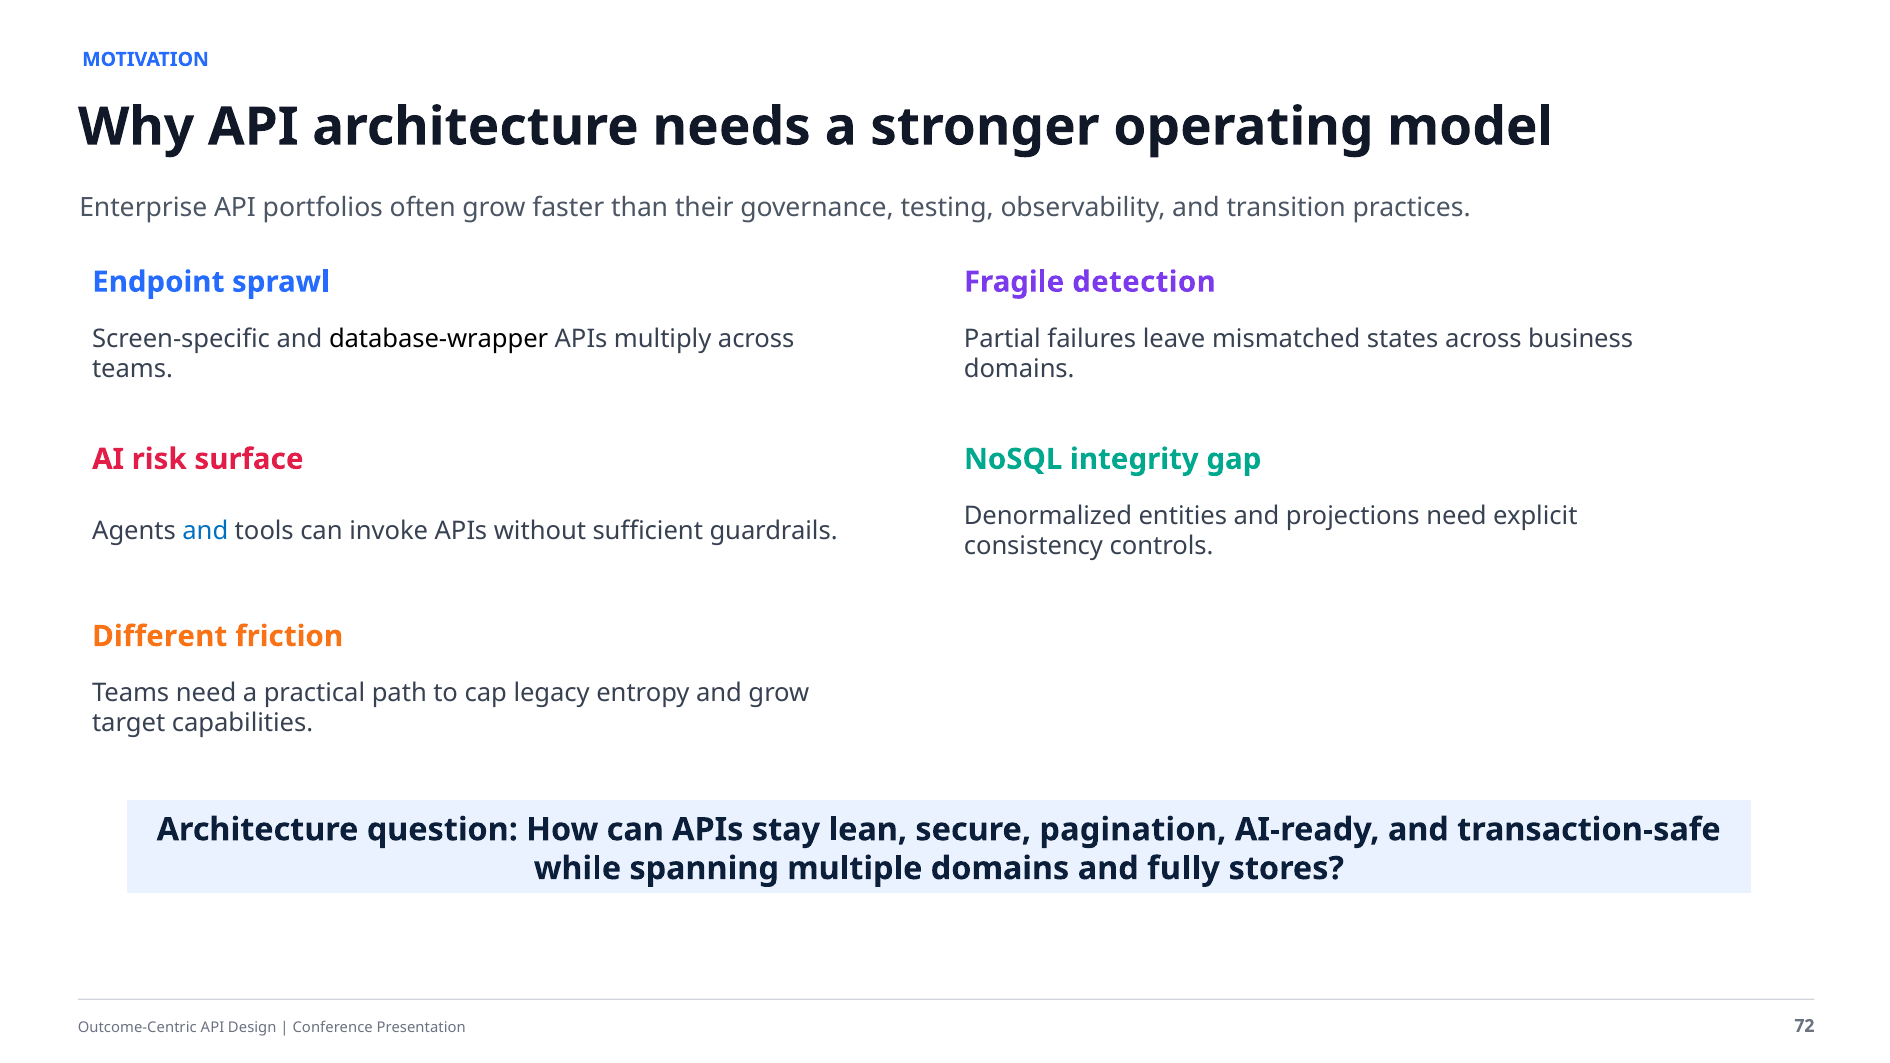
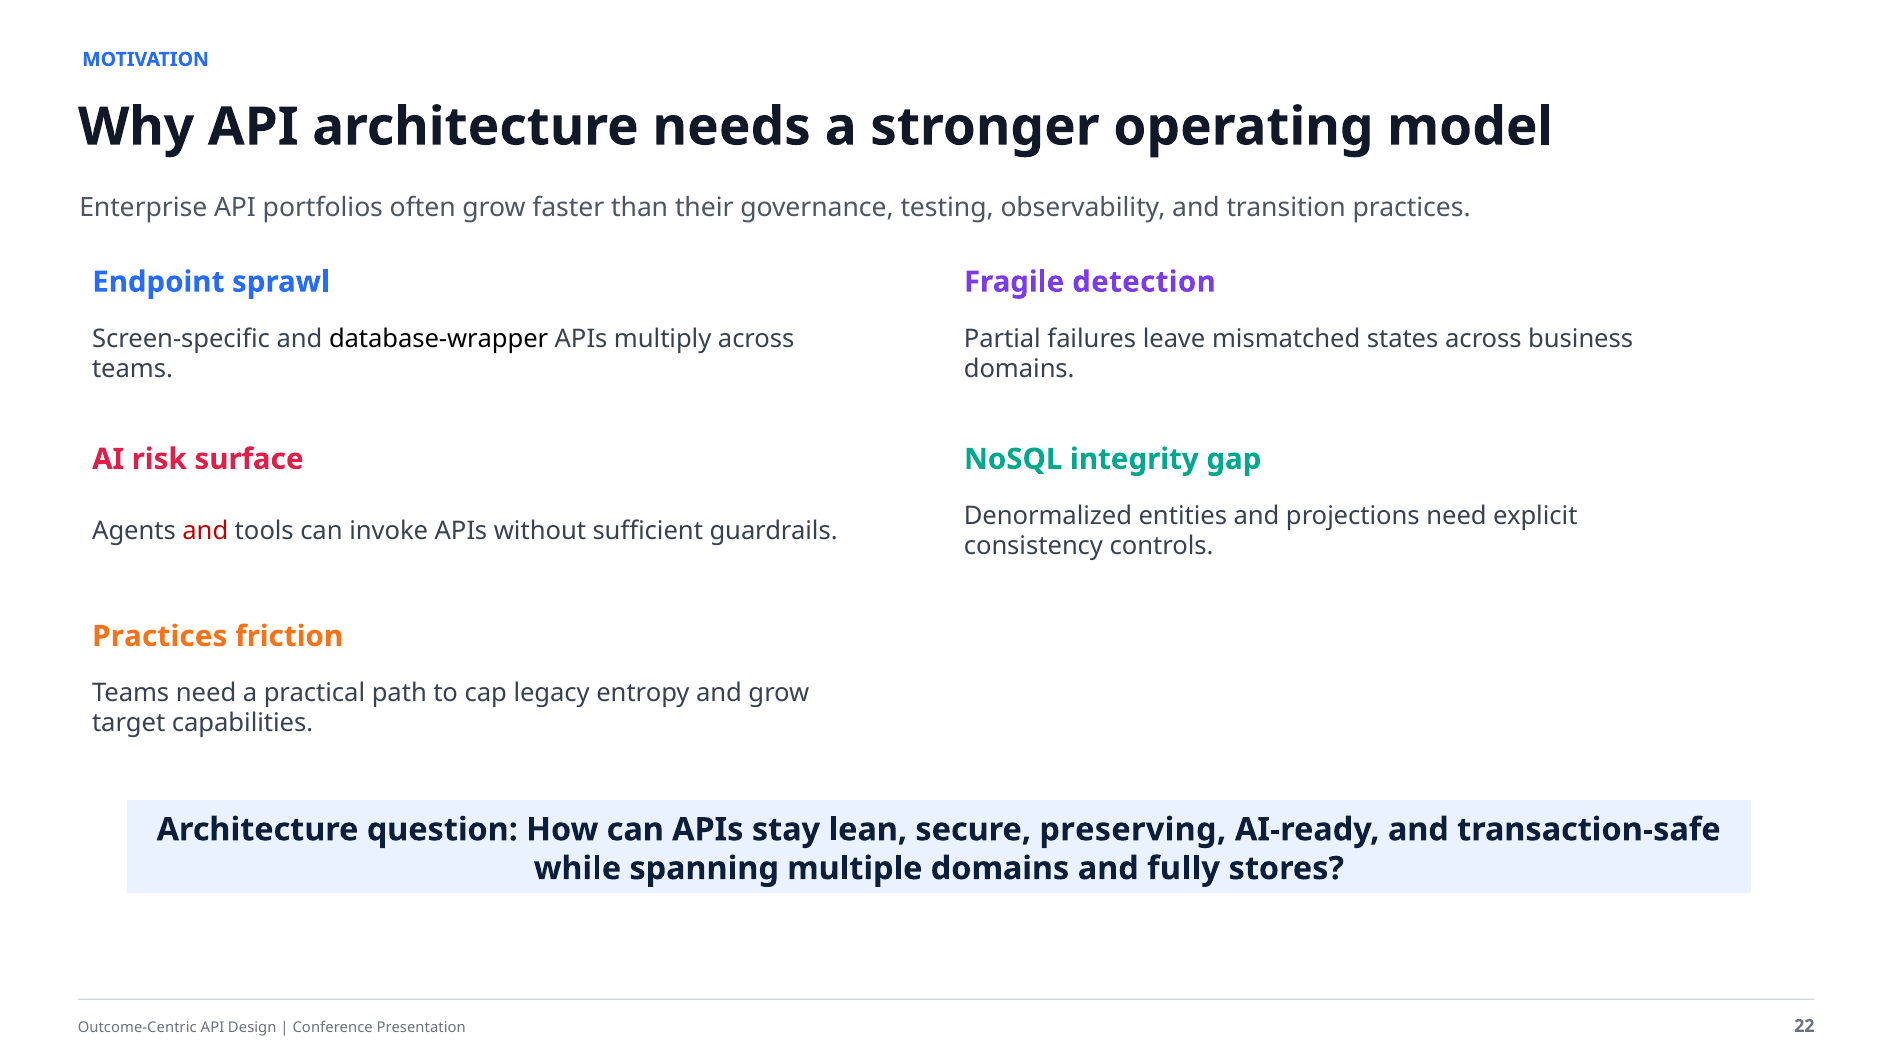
and at (205, 531) colour: blue -> red
Different at (160, 636): Different -> Practices
pagination: pagination -> preserving
72: 72 -> 22
